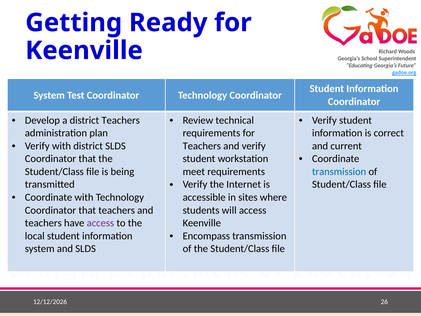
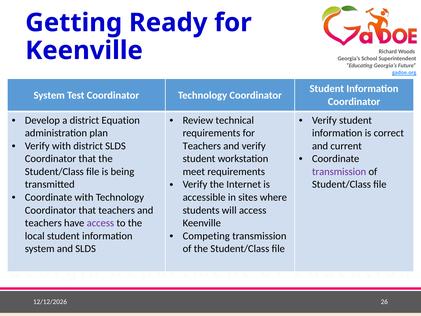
district Teachers: Teachers -> Equation
transmission at (339, 172) colour: blue -> purple
Encompass: Encompass -> Competing
